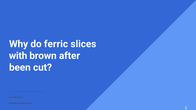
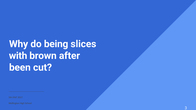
ferric: ferric -> being
